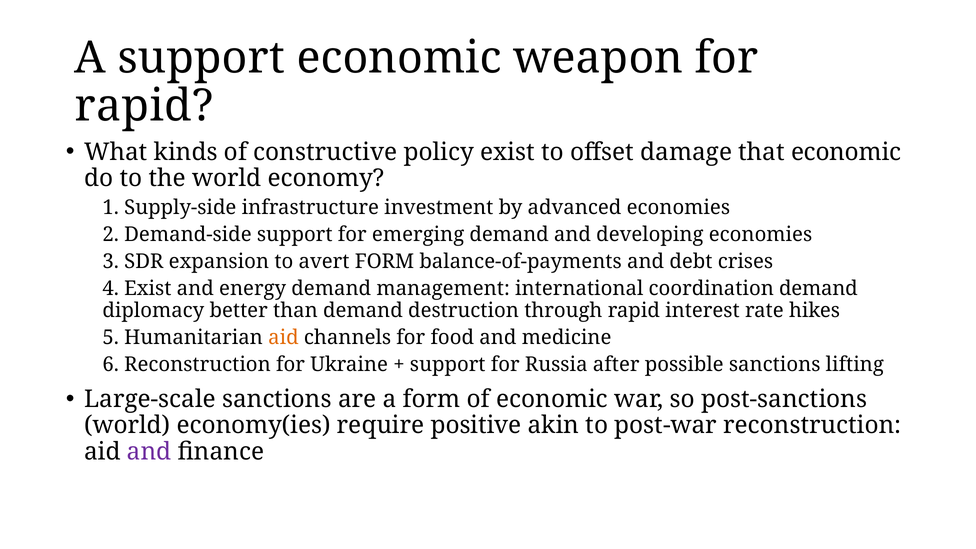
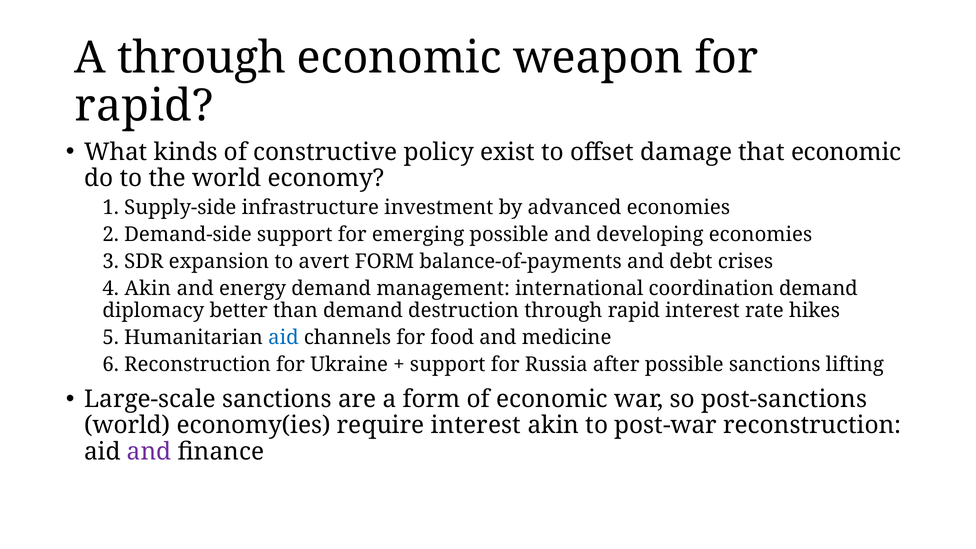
A support: support -> through
emerging demand: demand -> possible
4 Exist: Exist -> Akin
aid at (283, 338) colour: orange -> blue
require positive: positive -> interest
